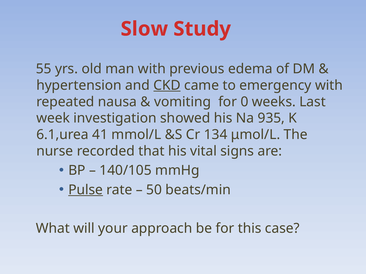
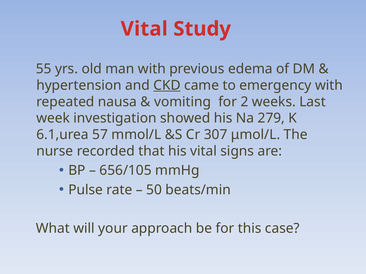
Slow at (144, 29): Slow -> Vital
0: 0 -> 2
935: 935 -> 279
41: 41 -> 57
134: 134 -> 307
140/105: 140/105 -> 656/105
Pulse underline: present -> none
